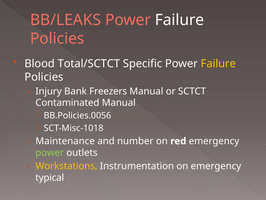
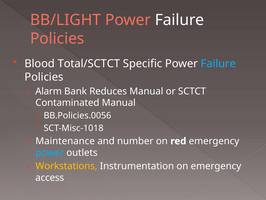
BB/LEAKS: BB/LEAKS -> BB/LIGHT
Failure at (218, 64) colour: yellow -> light blue
Injury: Injury -> Alarm
Freezers: Freezers -> Reduces
power at (50, 152) colour: light green -> light blue
typical: typical -> access
